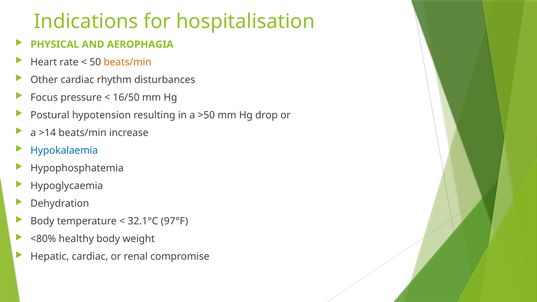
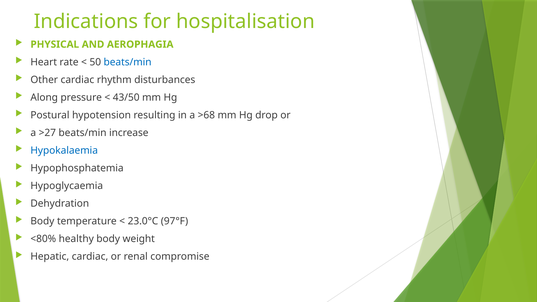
beats/min at (128, 62) colour: orange -> blue
Focus: Focus -> Along
16/50: 16/50 -> 43/50
>50: >50 -> >68
>14: >14 -> >27
32.1°C: 32.1°C -> 23.0°C
